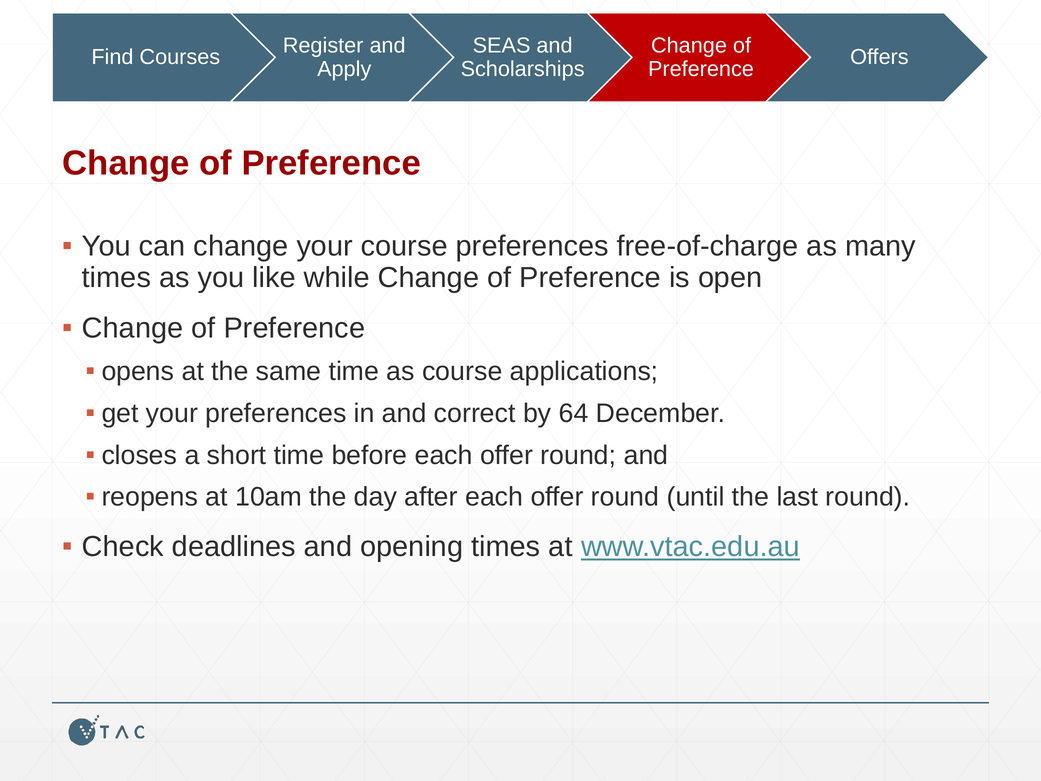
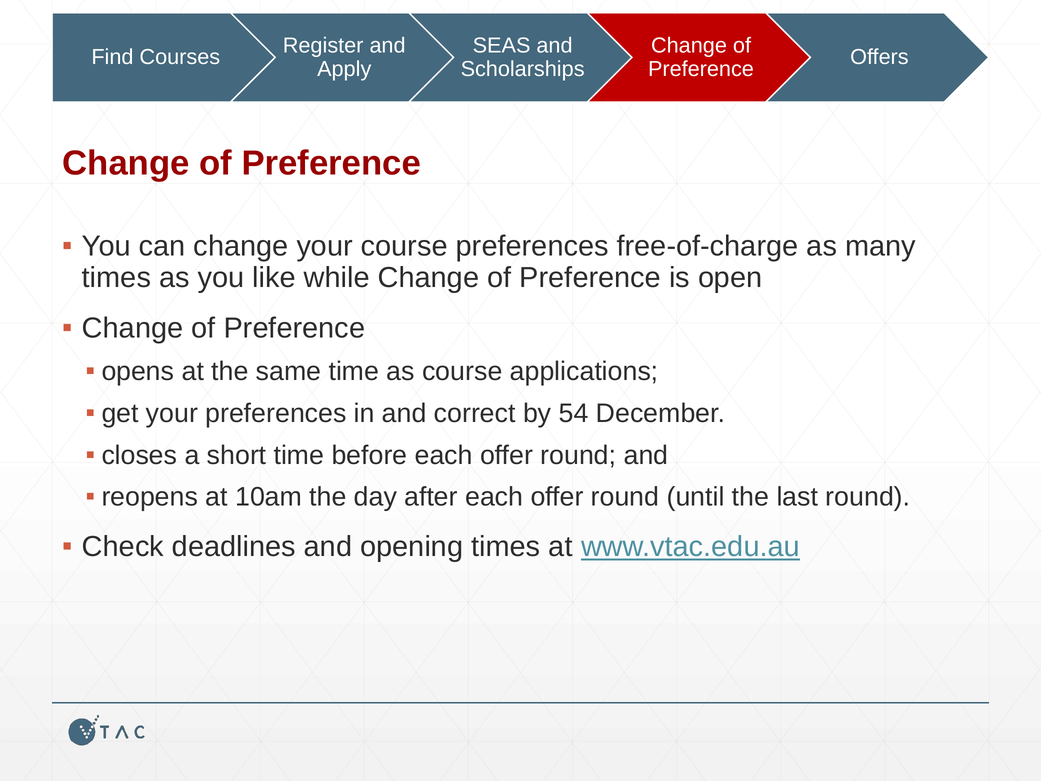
64: 64 -> 54
